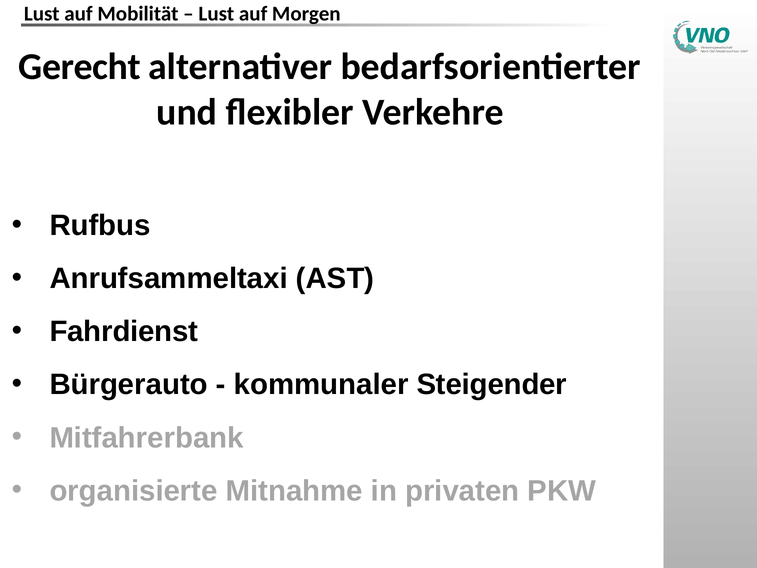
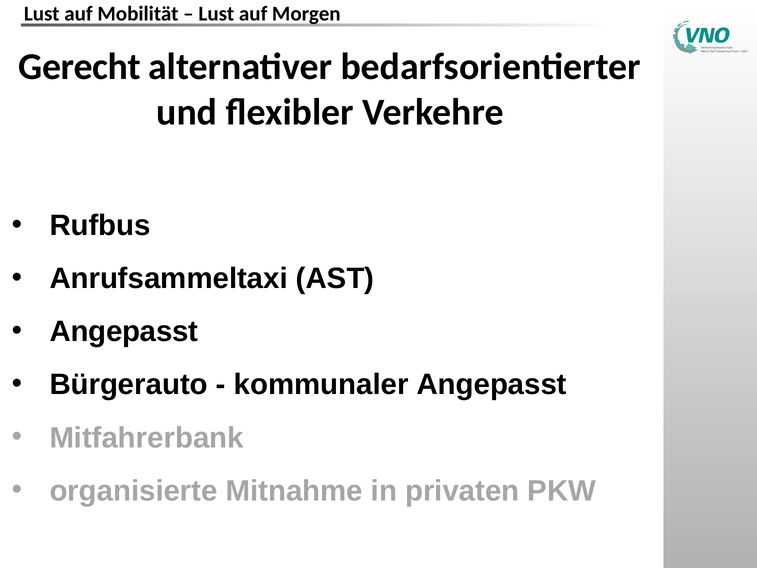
Fahrdienst at (124, 332): Fahrdienst -> Angepasst
kommunaler Steigender: Steigender -> Angepasst
